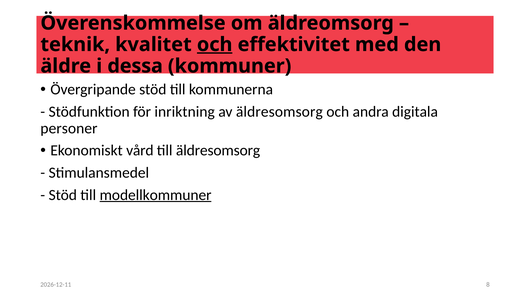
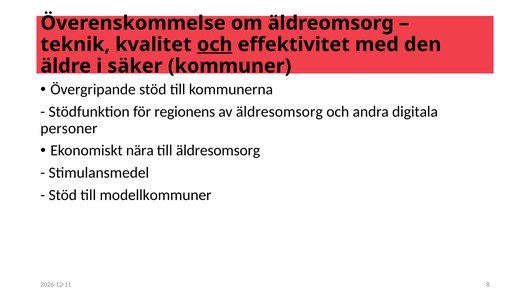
dessa: dessa -> säker
inriktning: inriktning -> regionens
vård: vård -> nära
modellkommuner underline: present -> none
